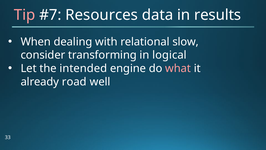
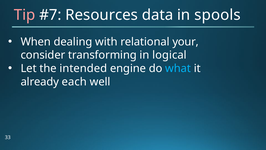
results: results -> spools
slow: slow -> your
what colour: pink -> light blue
road: road -> each
